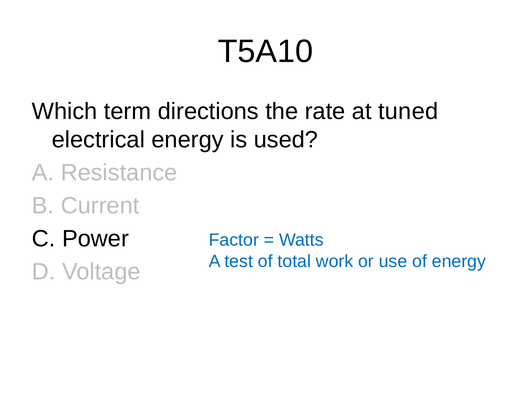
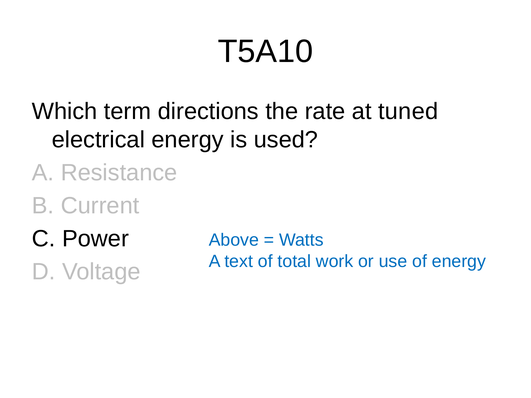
Factor: Factor -> Above
test: test -> text
